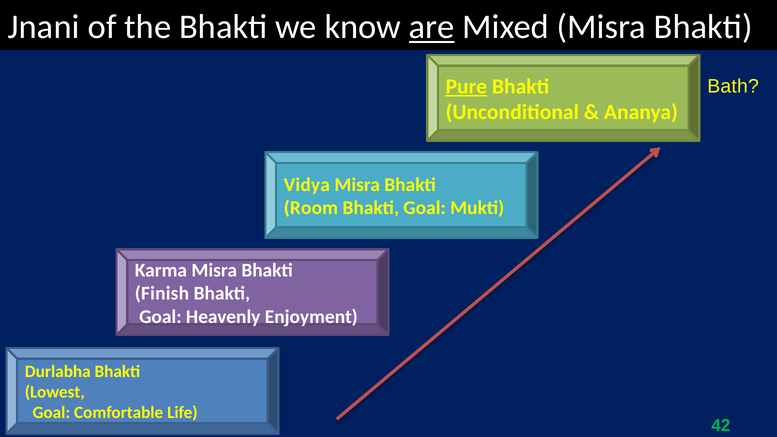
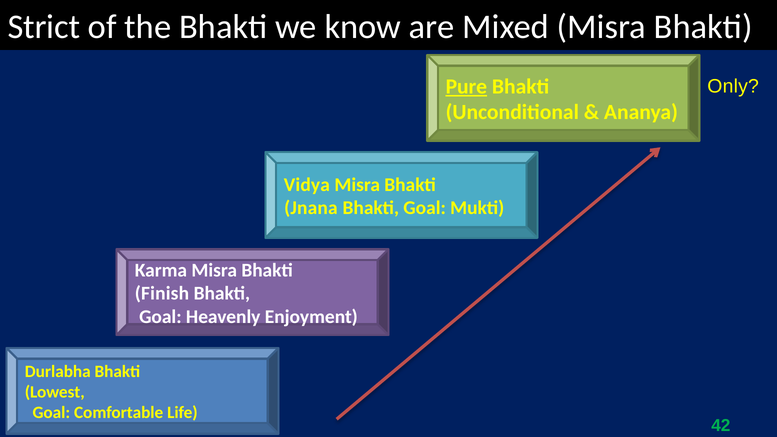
Jnani: Jnani -> Strict
are underline: present -> none
Bath: Bath -> Only
Room: Room -> Jnana
